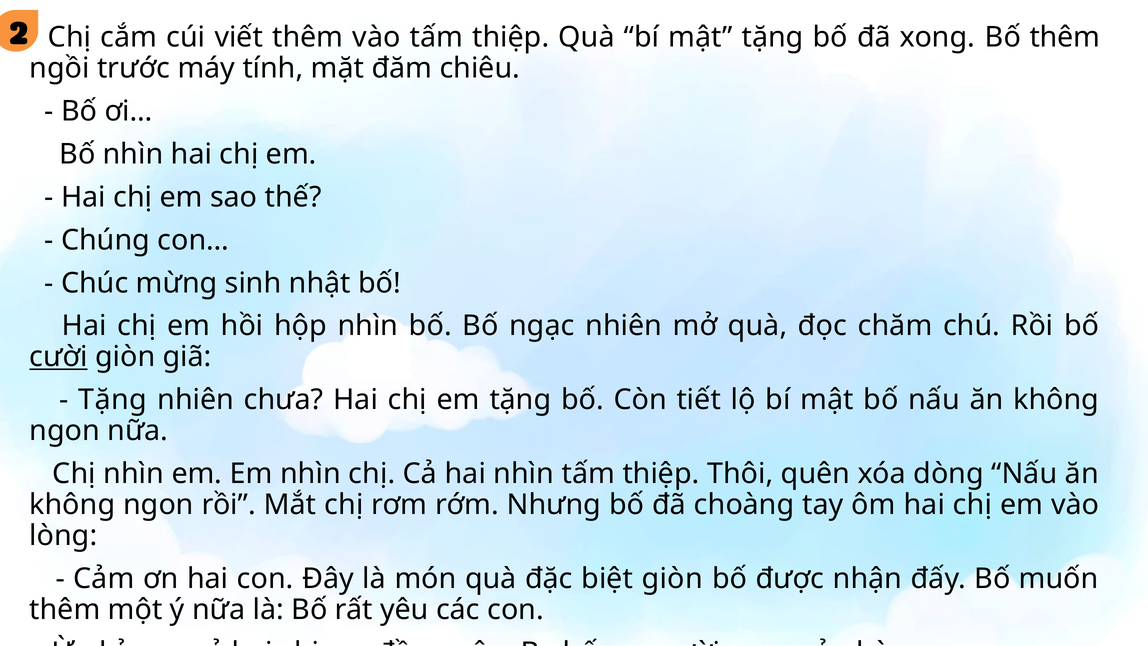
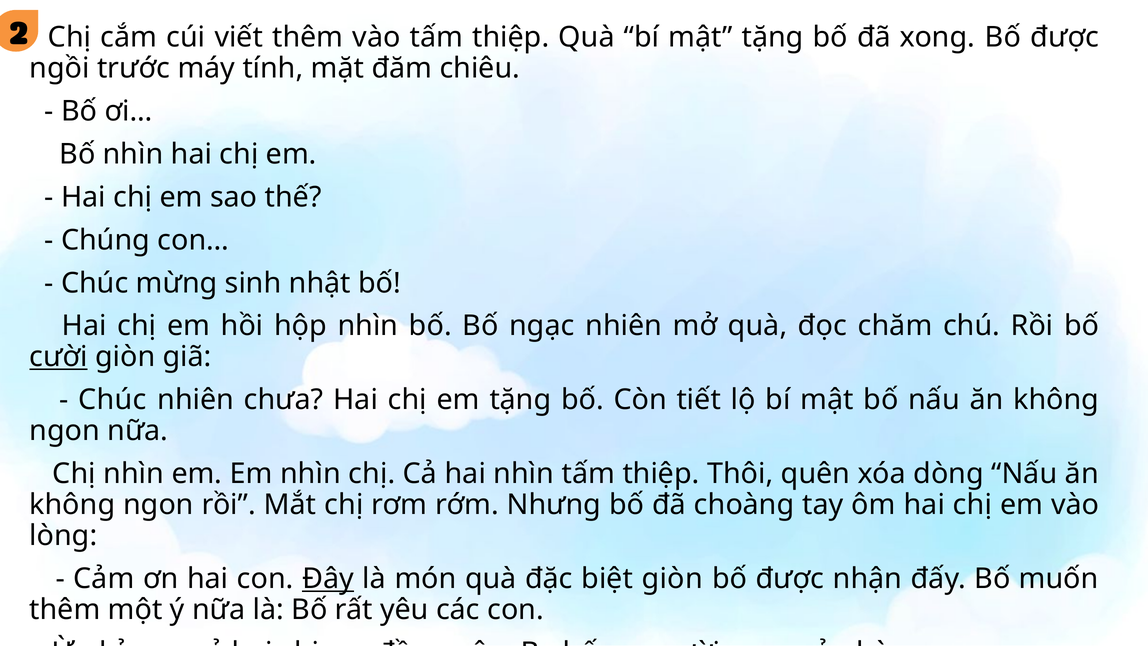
xong Bố thêm: thêm -> được
Tặng at (113, 400): Tặng -> Chúc
Đây underline: none -> present
